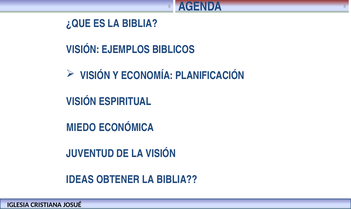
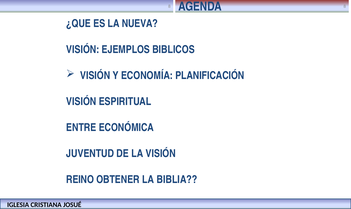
ES LA BIBLIA: BIBLIA -> NUEVA
MIEDO: MIEDO -> ENTRE
IDEAS: IDEAS -> REINO
